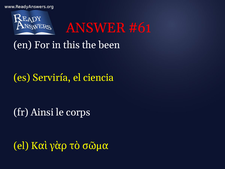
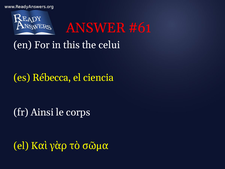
been: been -> celui
Serviría: Serviría -> Rébecca
